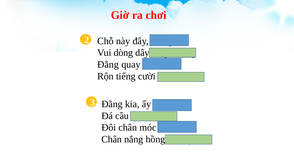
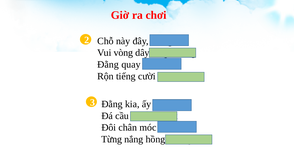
dòng: dòng -> vòng
Chân at (112, 140): Chân -> Từng
